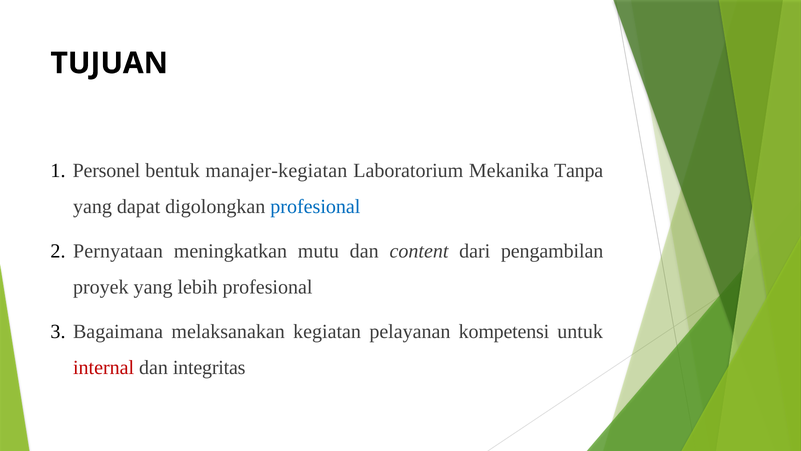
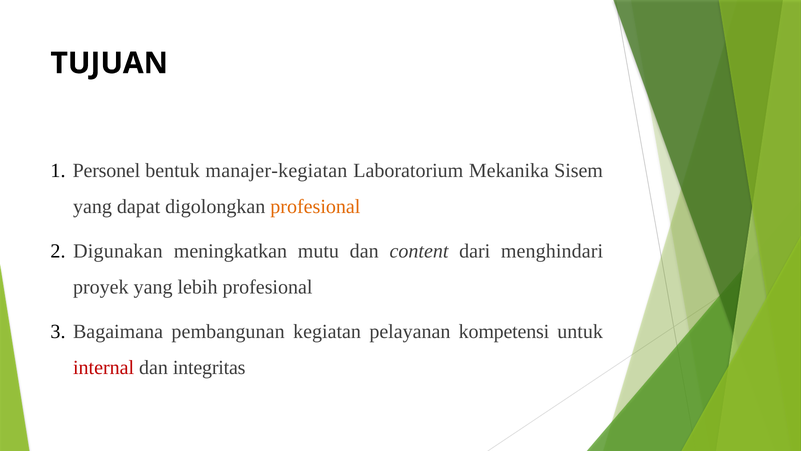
Tanpa: Tanpa -> Sisem
profesional at (315, 206) colour: blue -> orange
Pernyataan: Pernyataan -> Digunakan
pengambilan: pengambilan -> menghindari
melaksanakan: melaksanakan -> pembangunan
